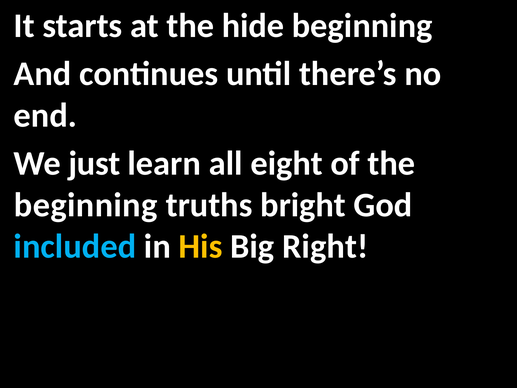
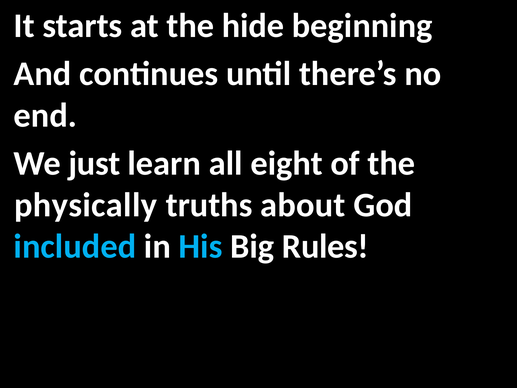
beginning at (86, 205): beginning -> physically
bright: bright -> about
His colour: yellow -> light blue
Right: Right -> Rules
